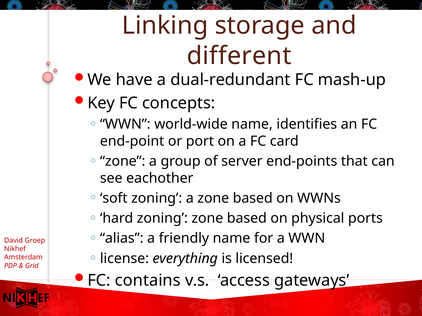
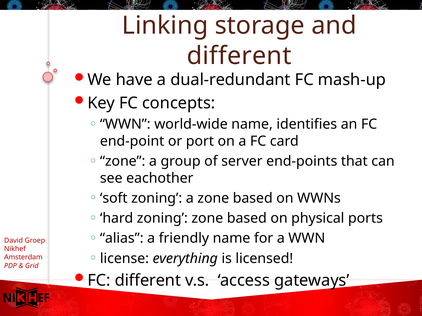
FC contains: contains -> different
